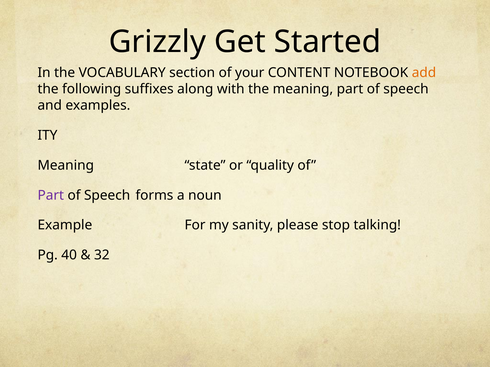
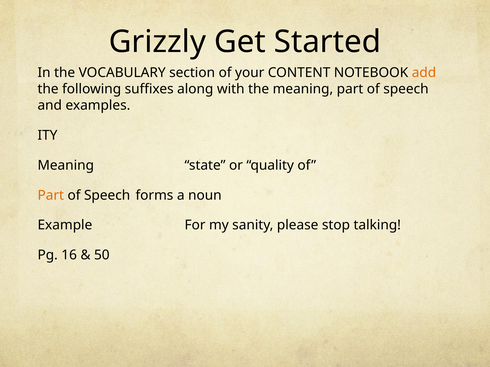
Part at (51, 195) colour: purple -> orange
40: 40 -> 16
32: 32 -> 50
